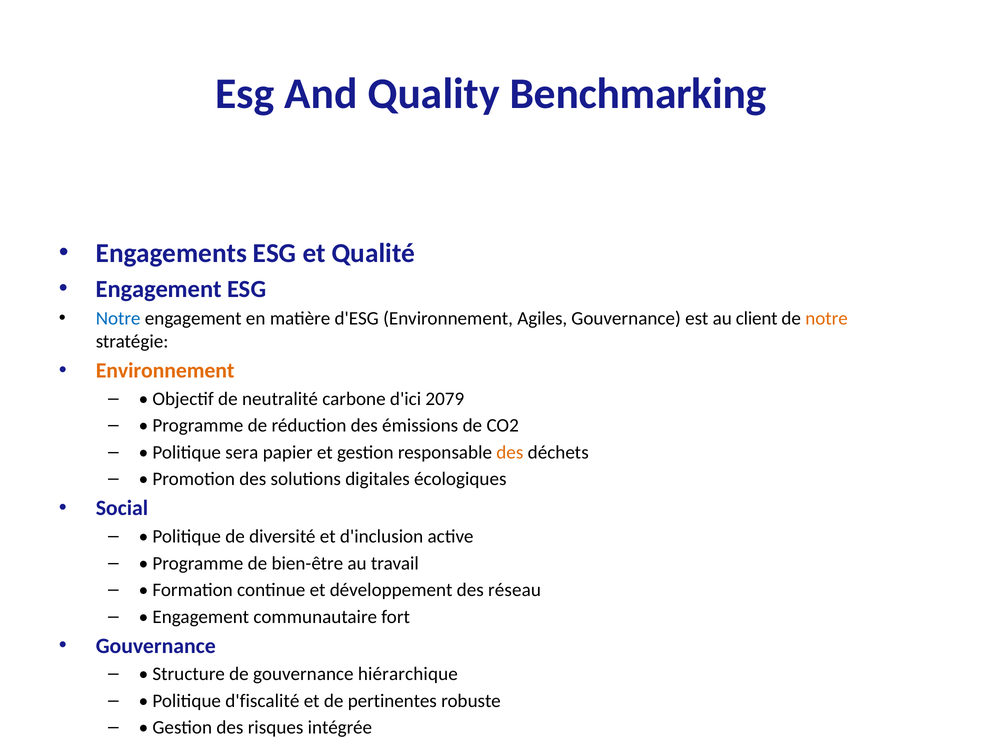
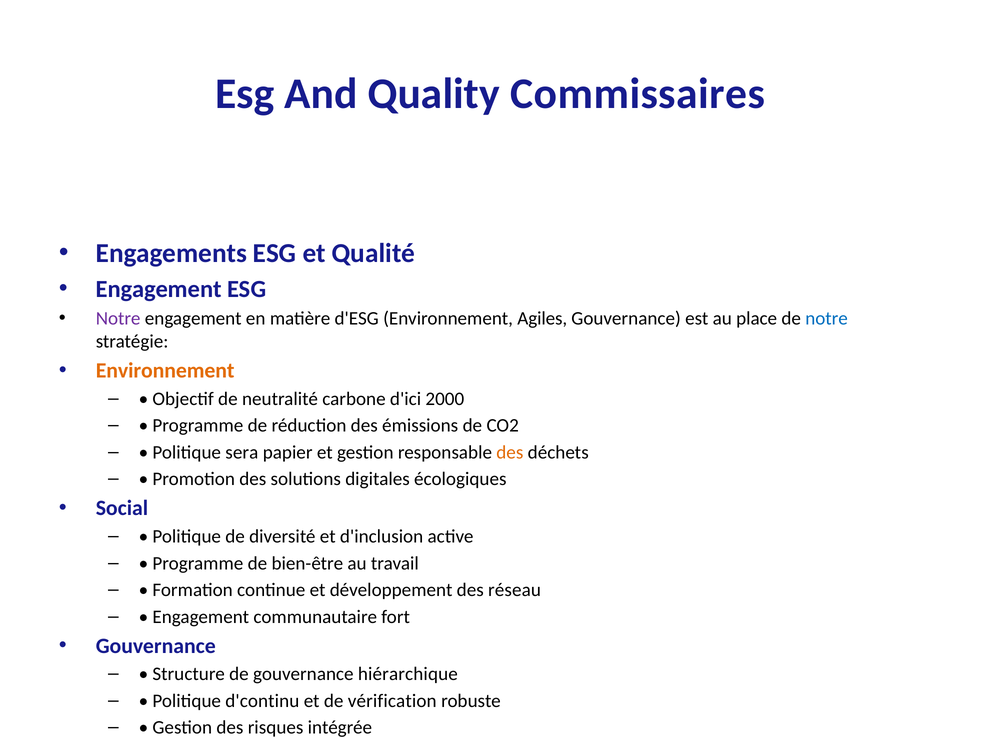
Quality Benchmarking: Benchmarking -> Commissaires
Notre at (118, 318) colour: blue -> purple
client: client -> place
notre at (827, 318) colour: orange -> blue
2079: 2079 -> 2000
d'fiscalité: d'fiscalité -> d'continu
pertinentes: pertinentes -> vérification
